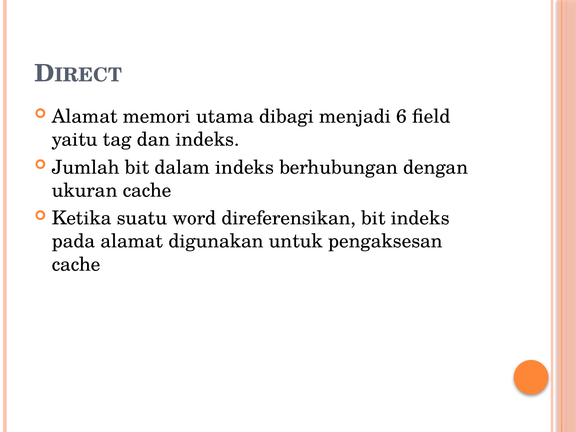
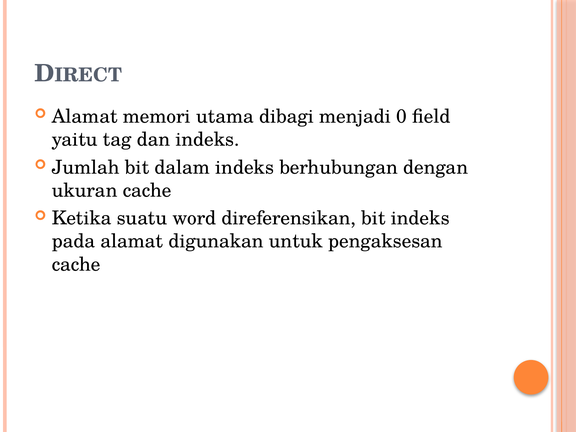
6: 6 -> 0
